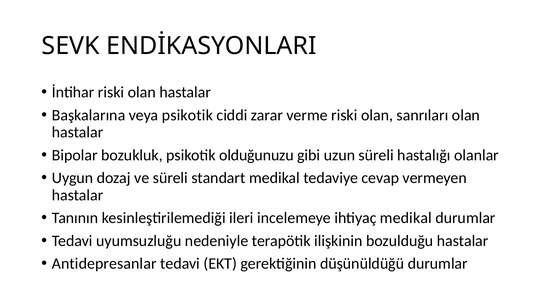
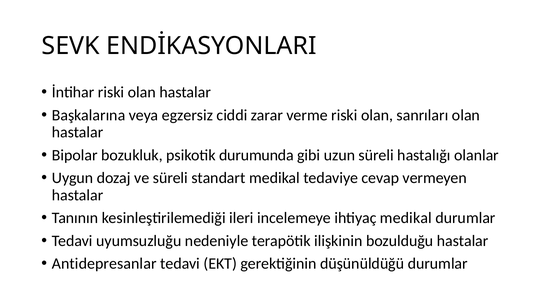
veya psikotik: psikotik -> egzersiz
olduğunuzu: olduğunuzu -> durumunda
